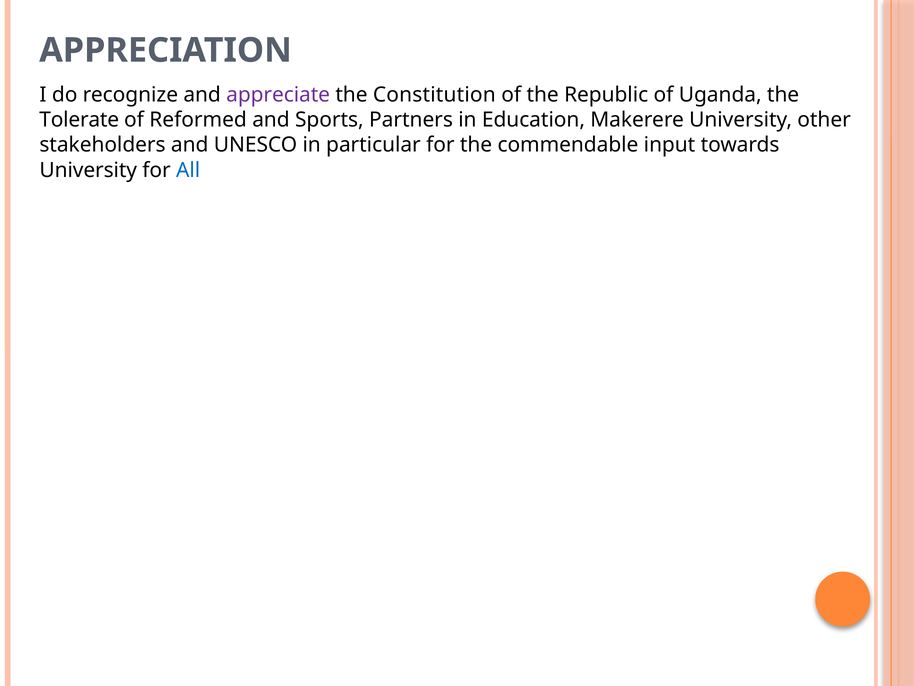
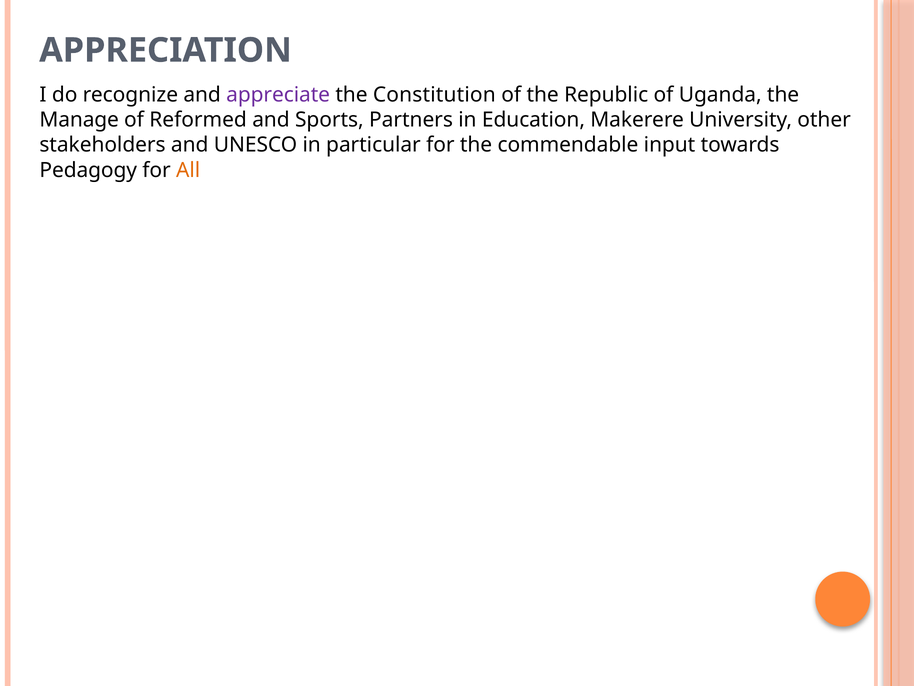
Tolerate: Tolerate -> Manage
University at (88, 170): University -> Pedagogy
All colour: blue -> orange
